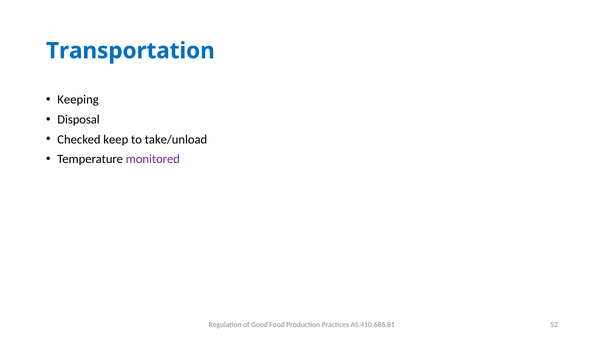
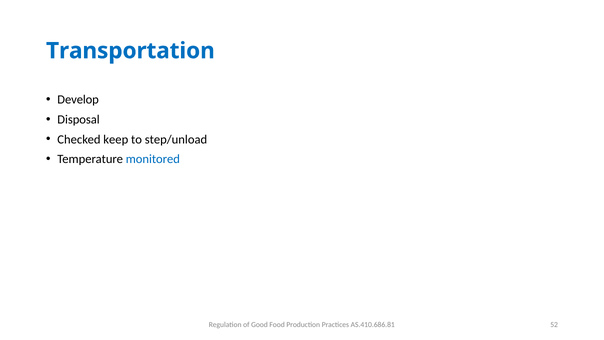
Keeping: Keeping -> Develop
take/unload: take/unload -> step/unload
monitored colour: purple -> blue
